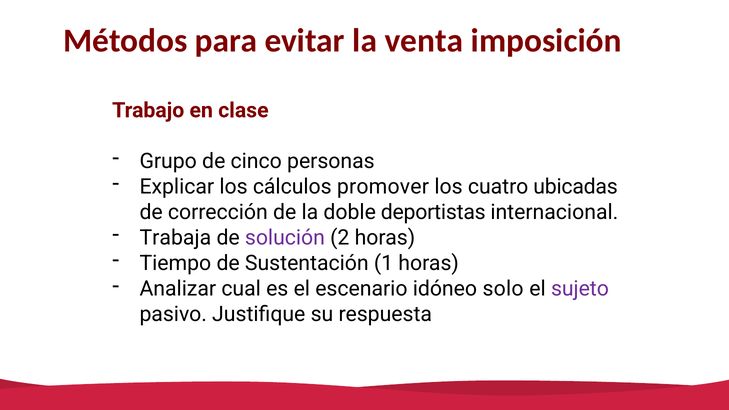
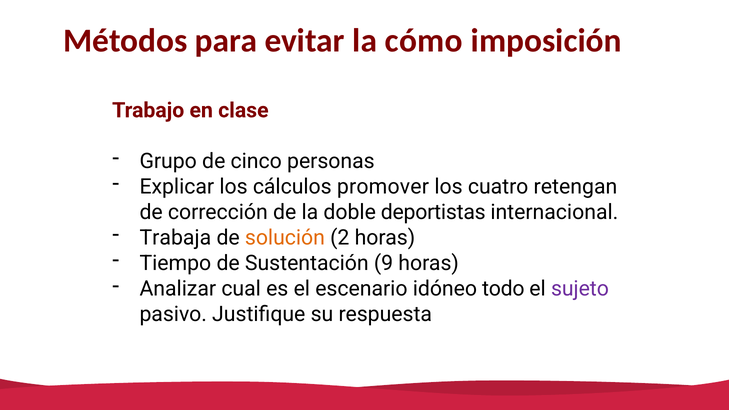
venta: venta -> cómo
ubicadas: ubicadas -> retengan
solución colour: purple -> orange
1: 1 -> 9
solo: solo -> todo
